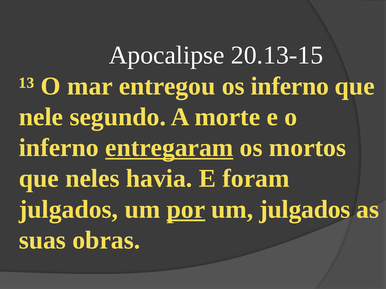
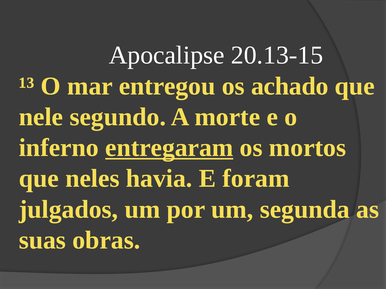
os inferno: inferno -> achado
por underline: present -> none
um julgados: julgados -> segunda
